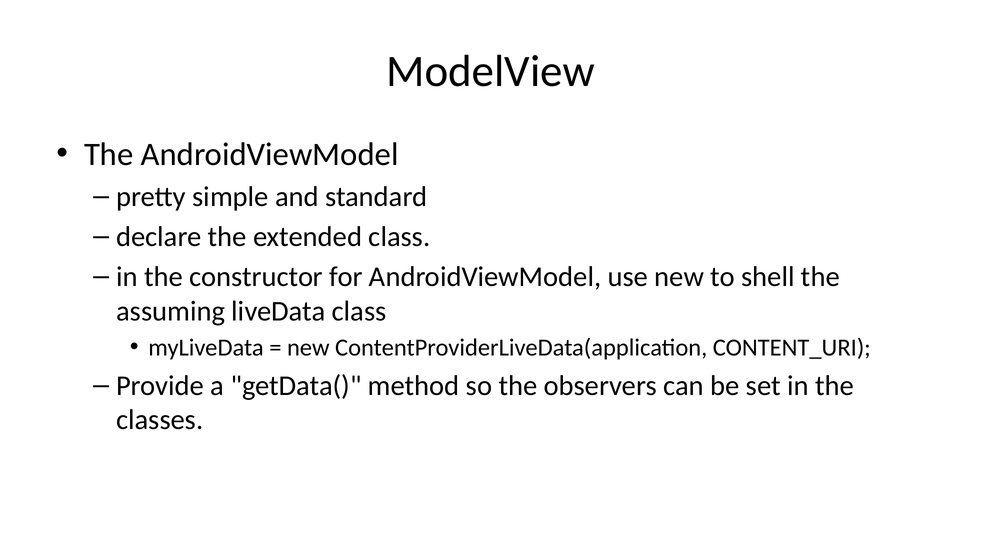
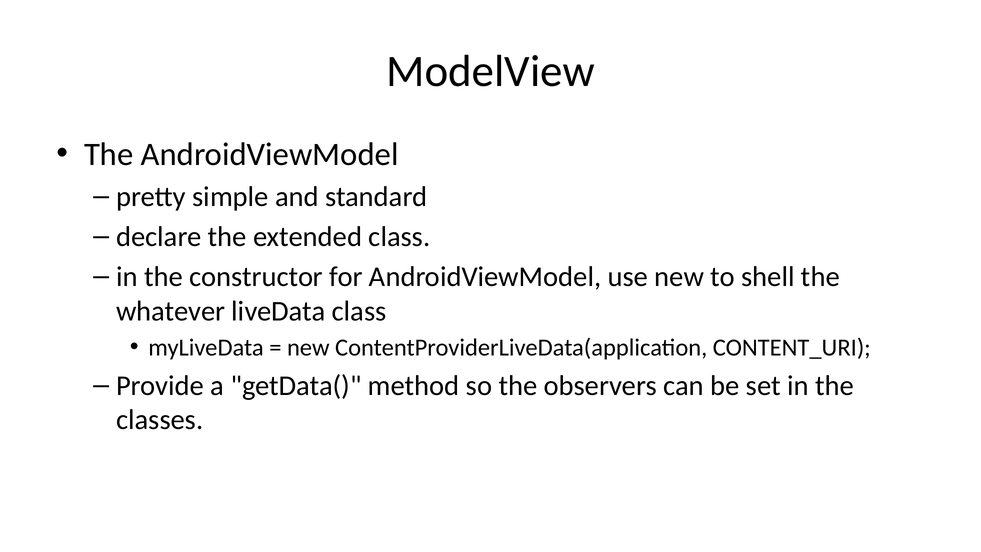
assuming: assuming -> whatever
